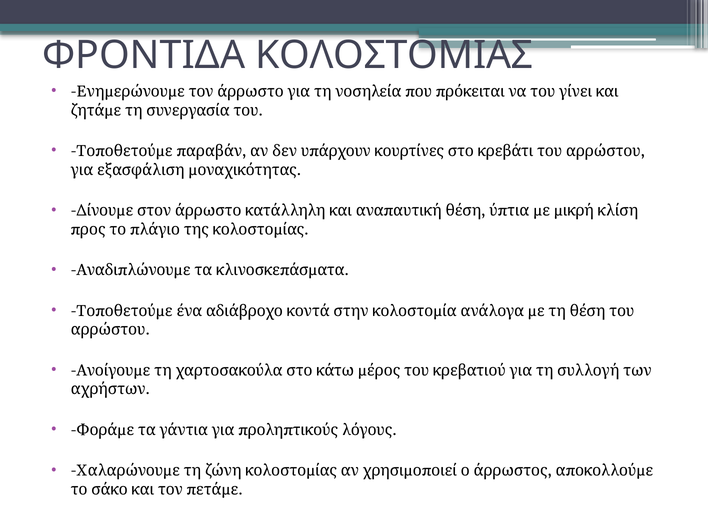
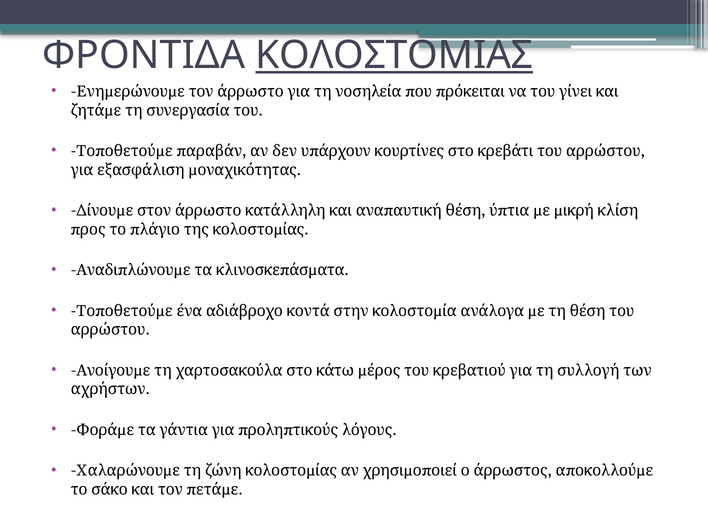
ΚΟΛΟΣΤΟΜΙΑΣ underline: none -> present
